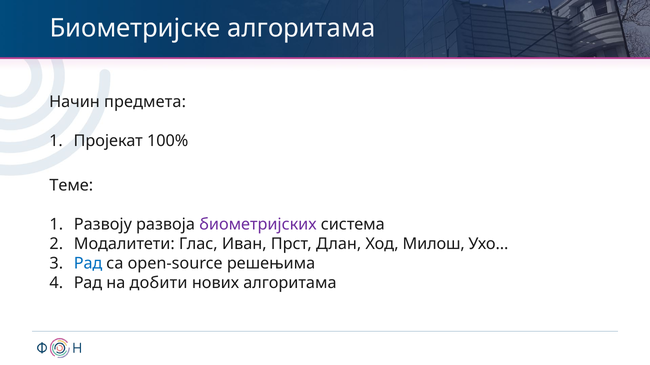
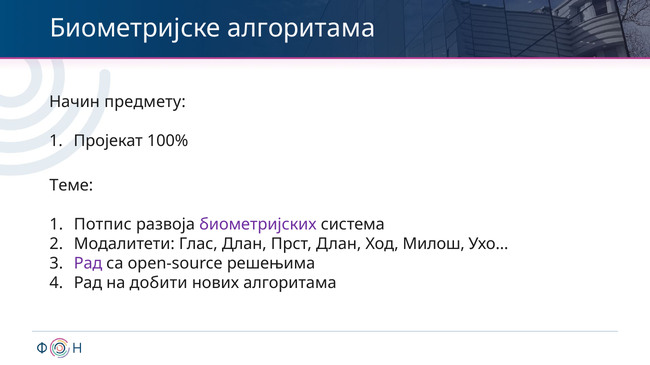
предмета: предмета -> предмету
Развоју: Развоју -> Потпис
Глас Иван: Иван -> Длан
Рад at (88, 264) colour: blue -> purple
